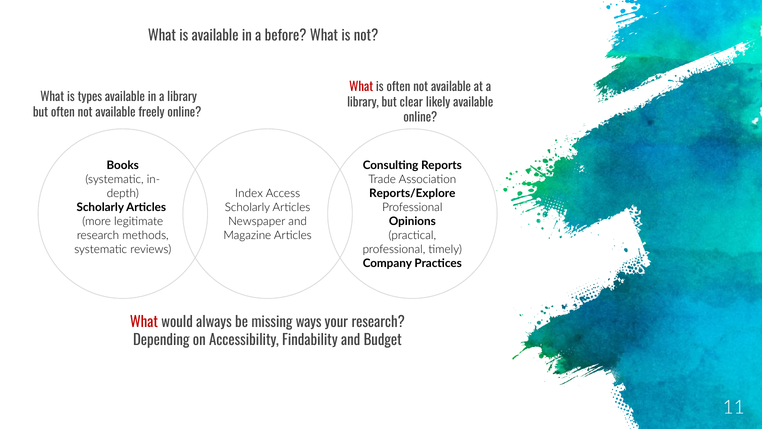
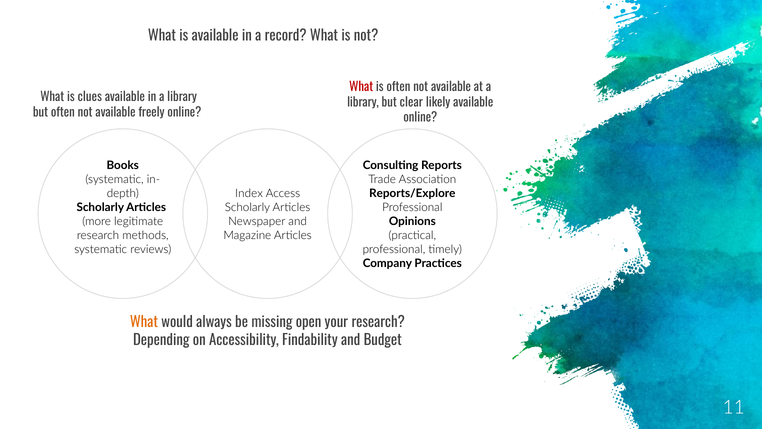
before: before -> record
types: types -> clues
What at (144, 322) colour: red -> orange
ways: ways -> open
